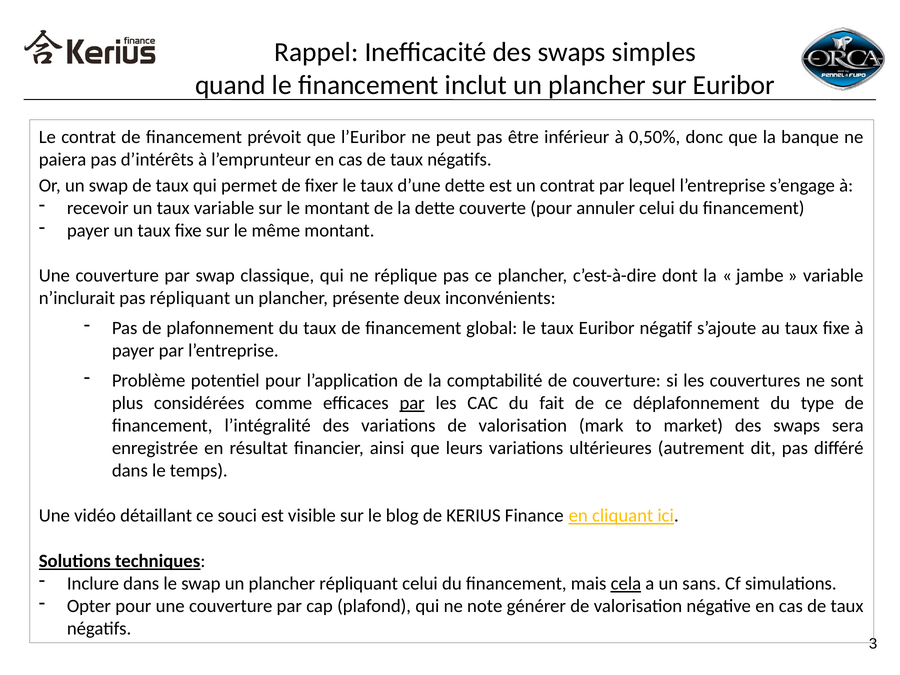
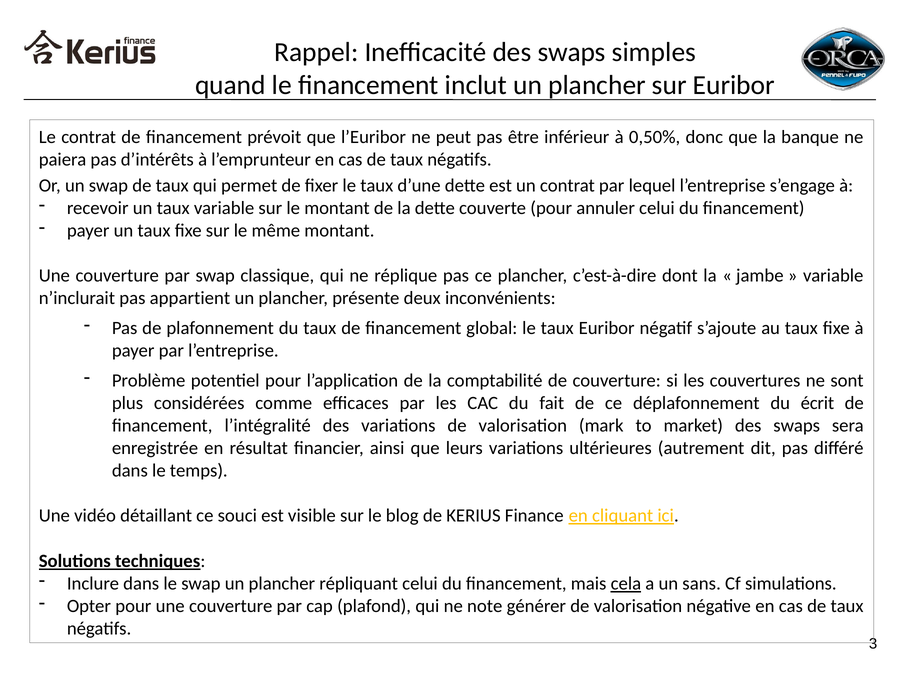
pas répliquant: répliquant -> appartient
par at (412, 403) underline: present -> none
type: type -> écrit
